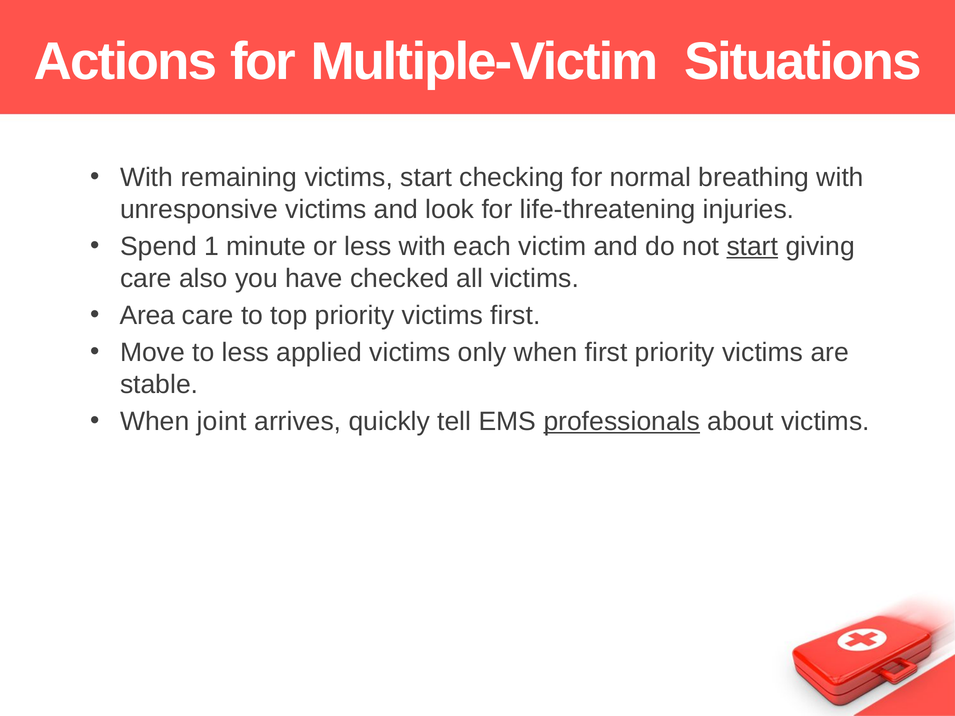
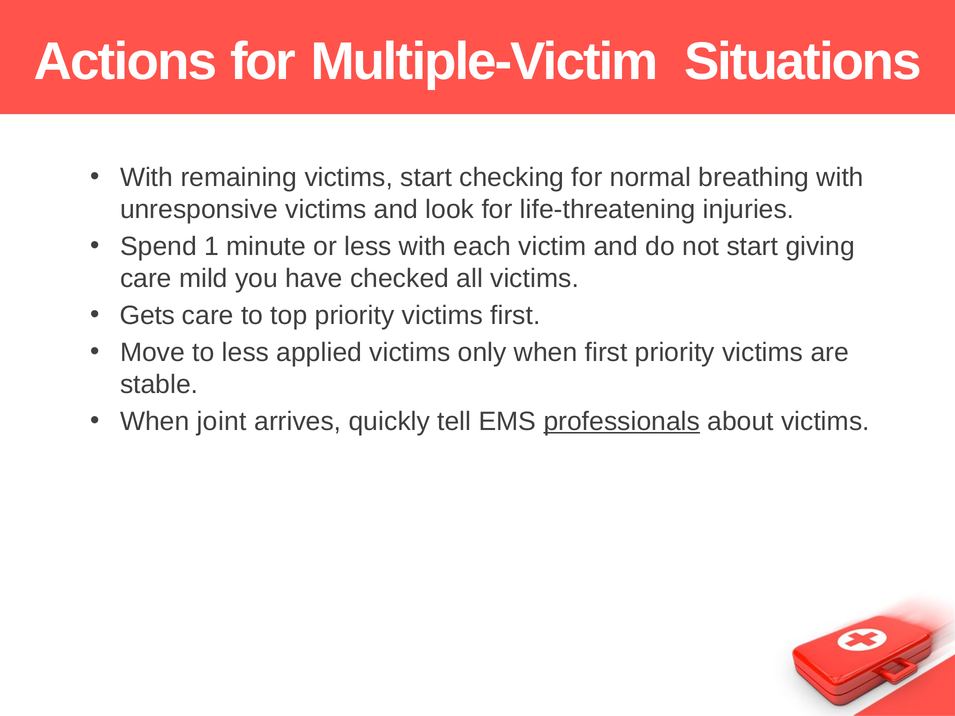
start at (752, 247) underline: present -> none
also: also -> mild
Area: Area -> Gets
